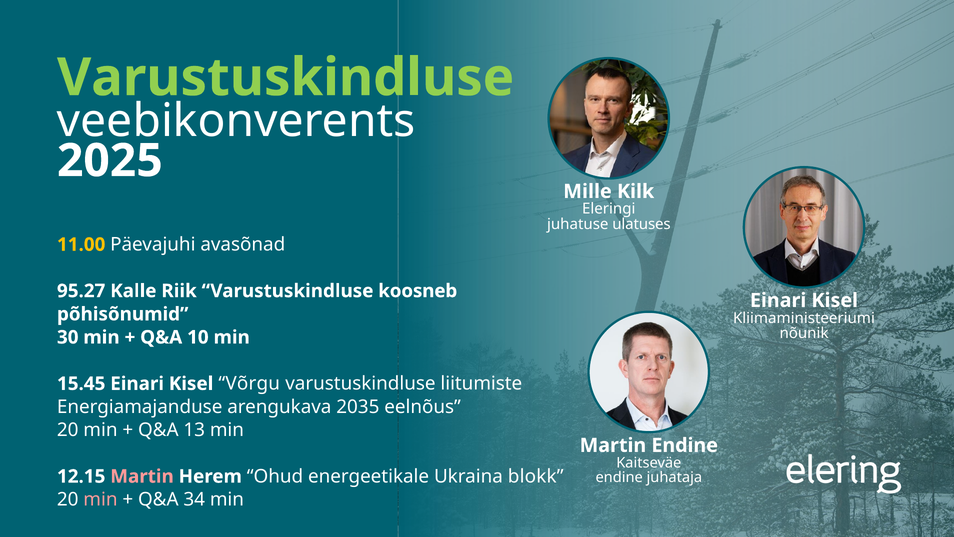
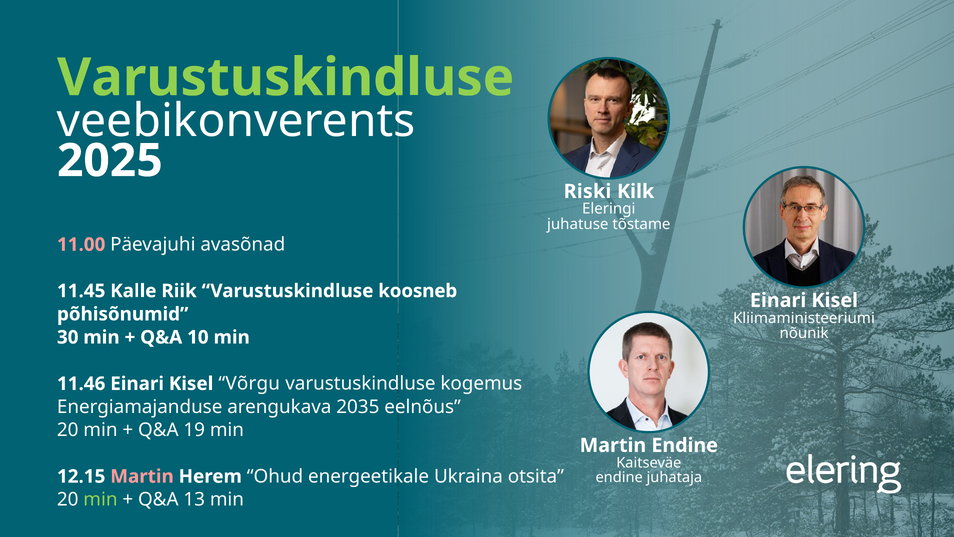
Mille: Mille -> Riski
ulatuses: ulatuses -> tõstame
11.00 colour: yellow -> pink
95.27: 95.27 -> 11.45
15.45: 15.45 -> 11.46
liitumiste: liitumiste -> kogemus
13: 13 -> 19
blokk: blokk -> otsita
min at (100, 499) colour: pink -> light green
34: 34 -> 13
